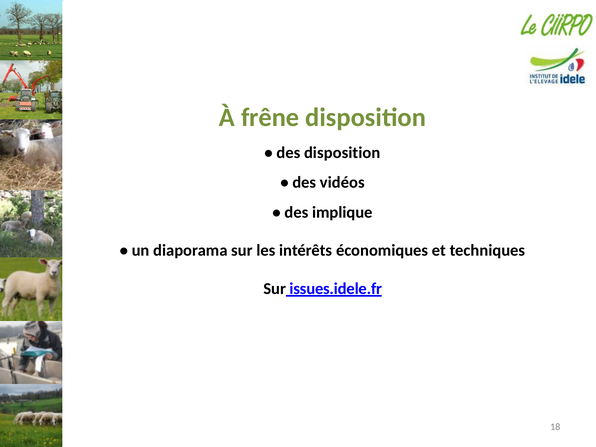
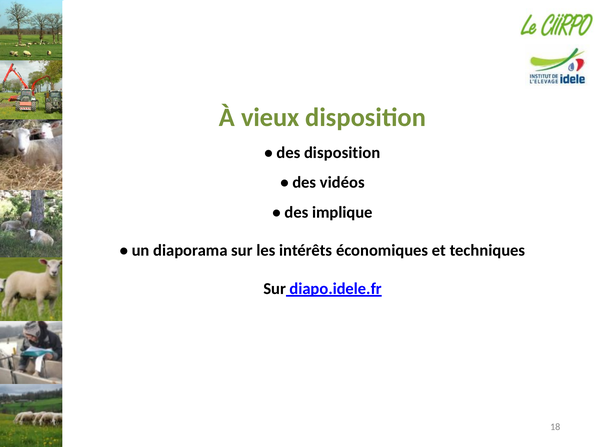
frêne: frêne -> vieux
issues.idele.fr: issues.idele.fr -> diapo.idele.fr
